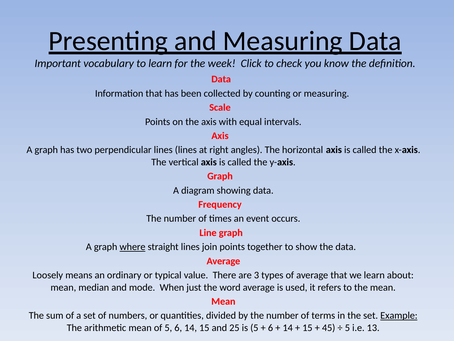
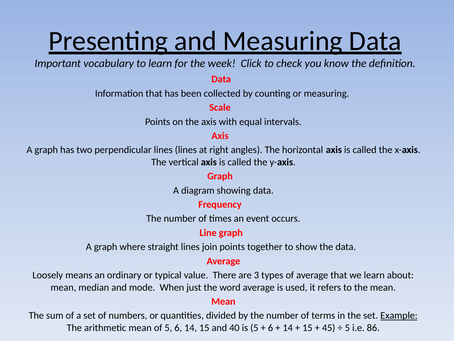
where underline: present -> none
25: 25 -> 40
13: 13 -> 86
